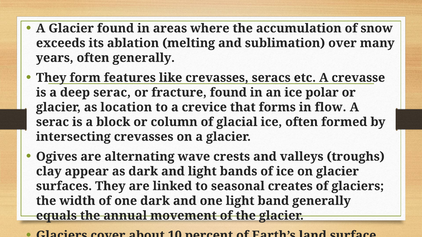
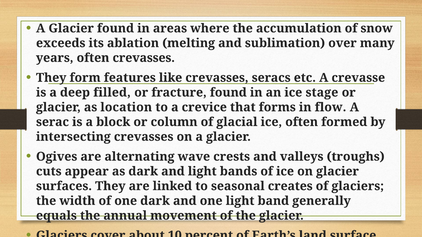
often generally: generally -> crevasses
deep serac: serac -> filled
polar: polar -> stage
clay: clay -> cuts
